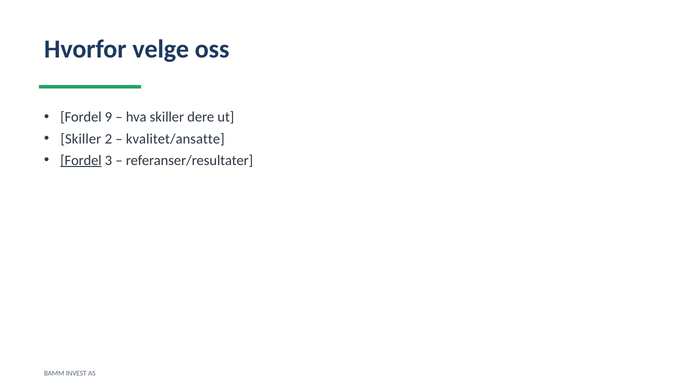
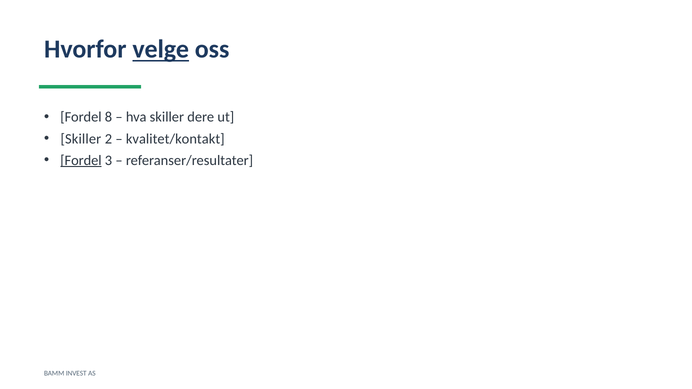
velge underline: none -> present
9: 9 -> 8
kvalitet/ansatte: kvalitet/ansatte -> kvalitet/kontakt
